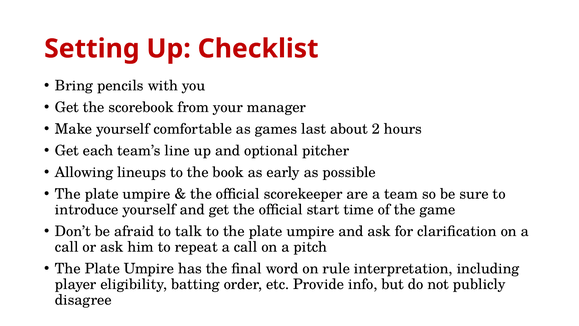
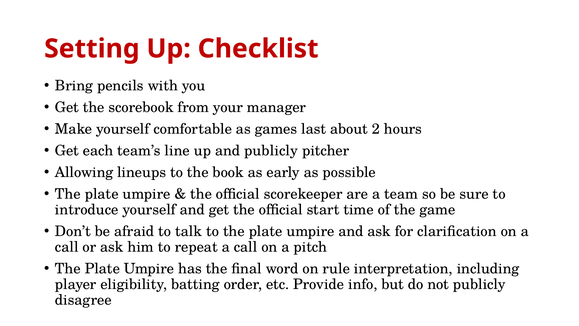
and optional: optional -> publicly
